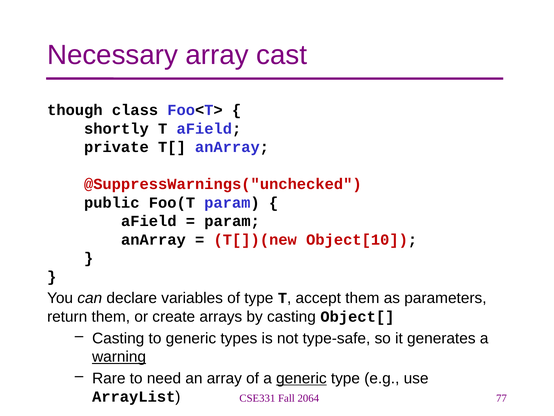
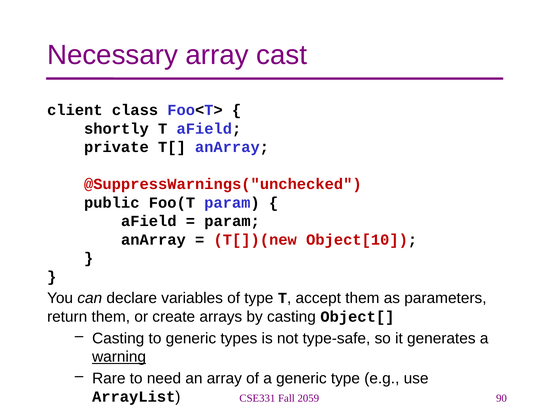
though: though -> client
generic at (301, 378) underline: present -> none
77: 77 -> 90
2064: 2064 -> 2059
